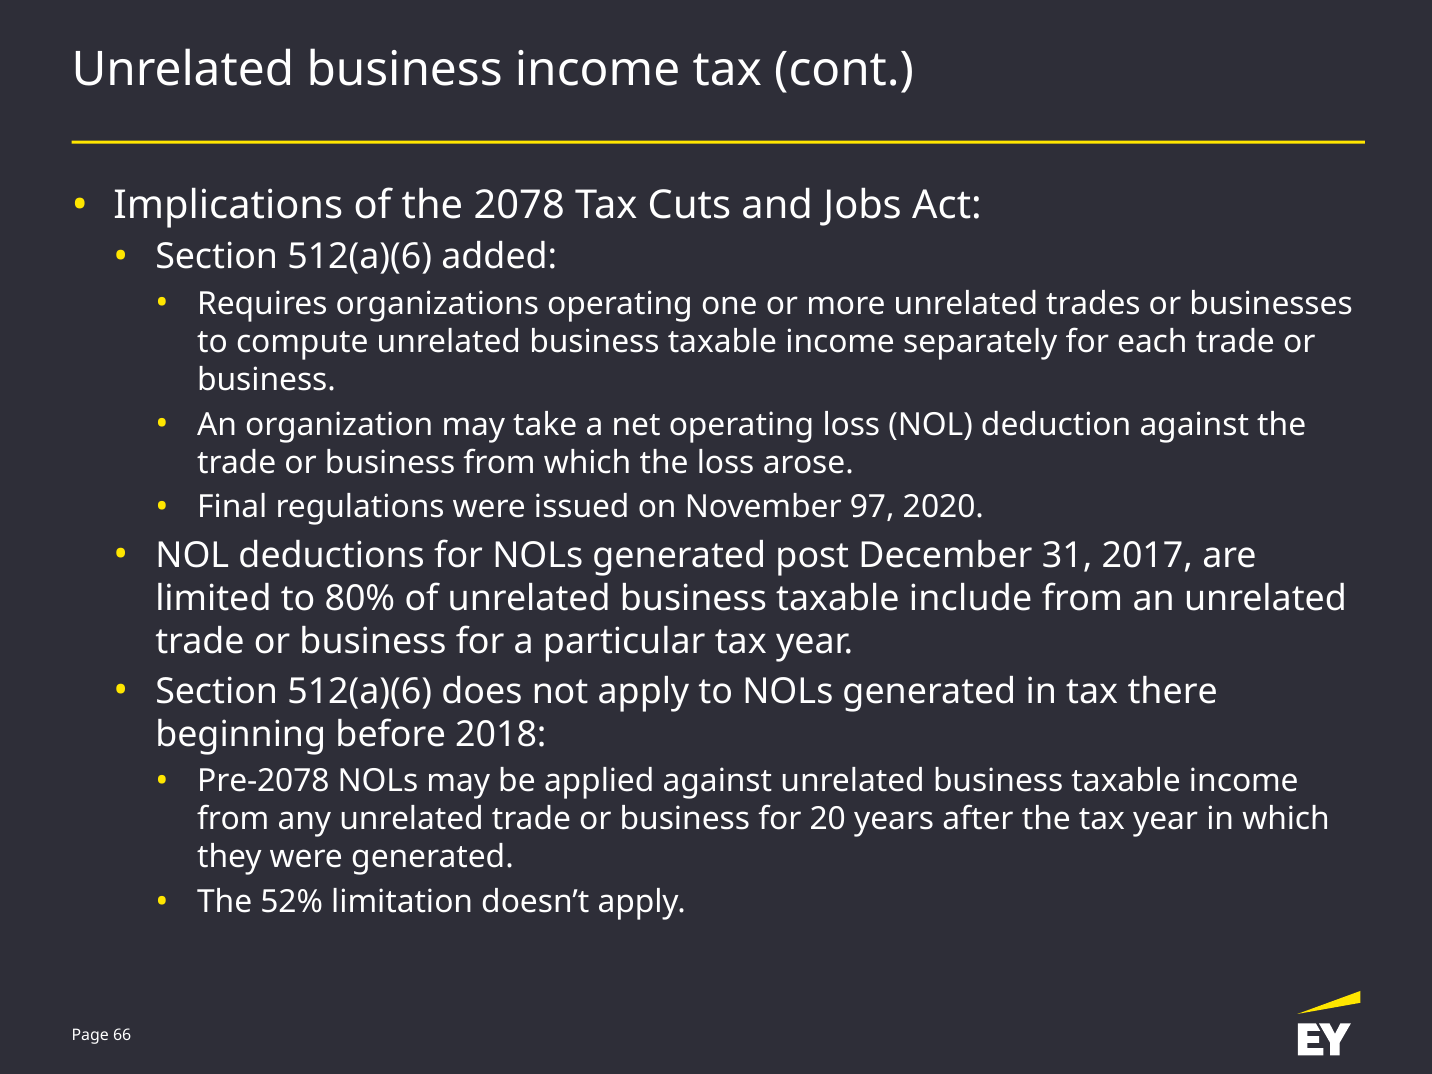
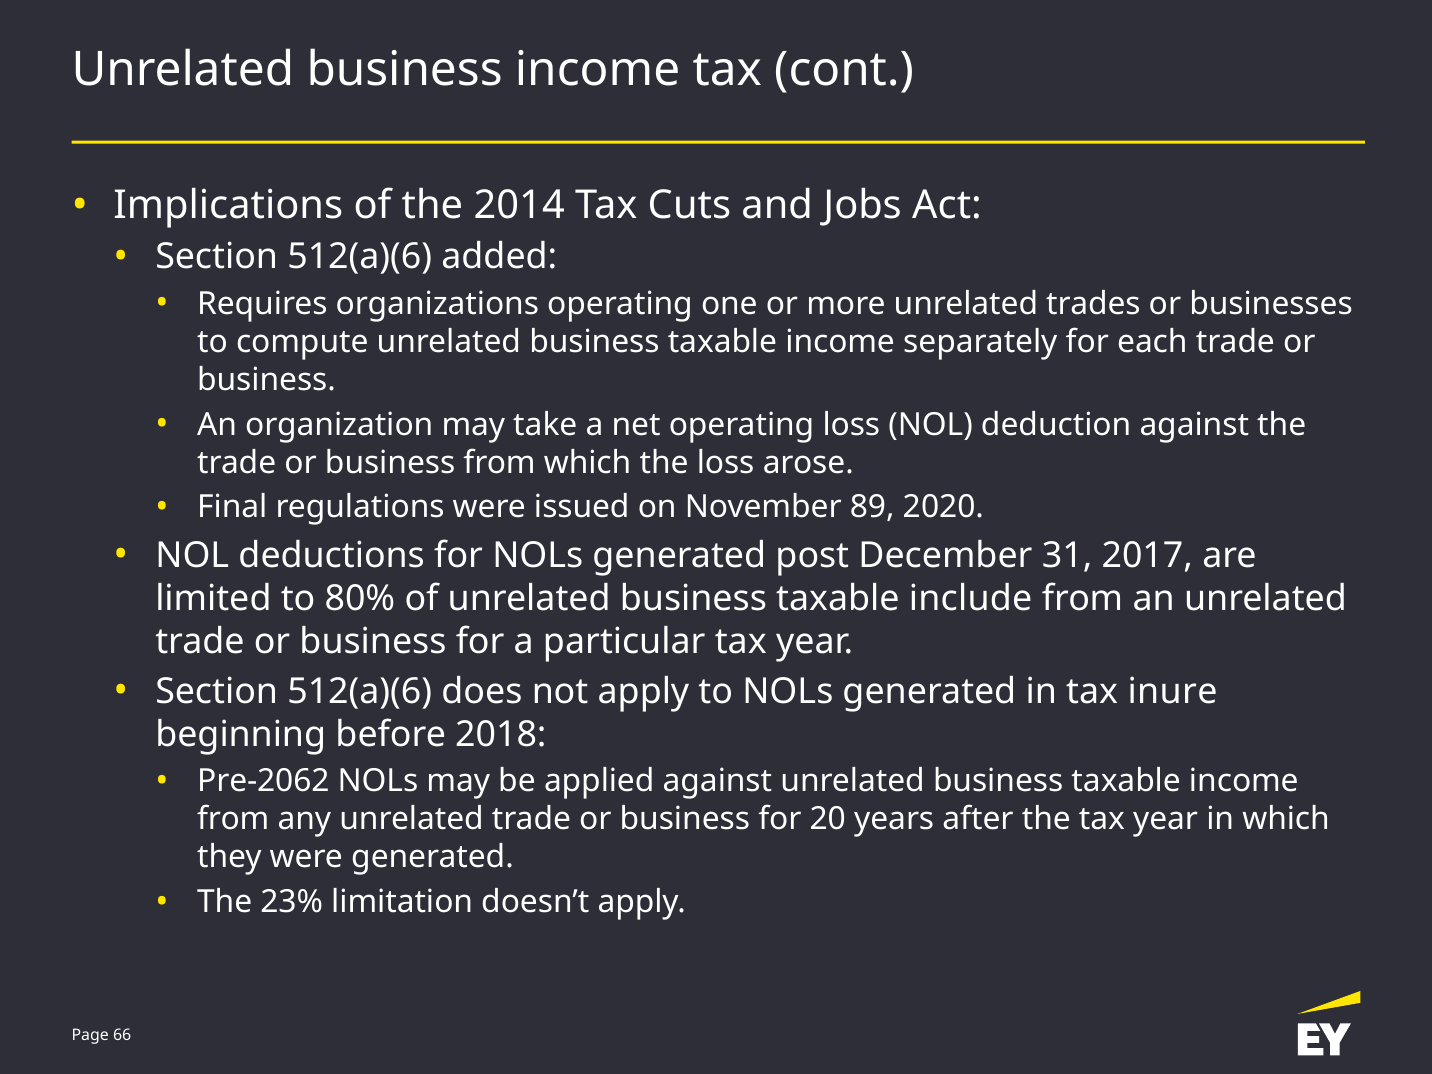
2078: 2078 -> 2014
97: 97 -> 89
there: there -> inure
Pre-2078: Pre-2078 -> Pre-2062
52%: 52% -> 23%
